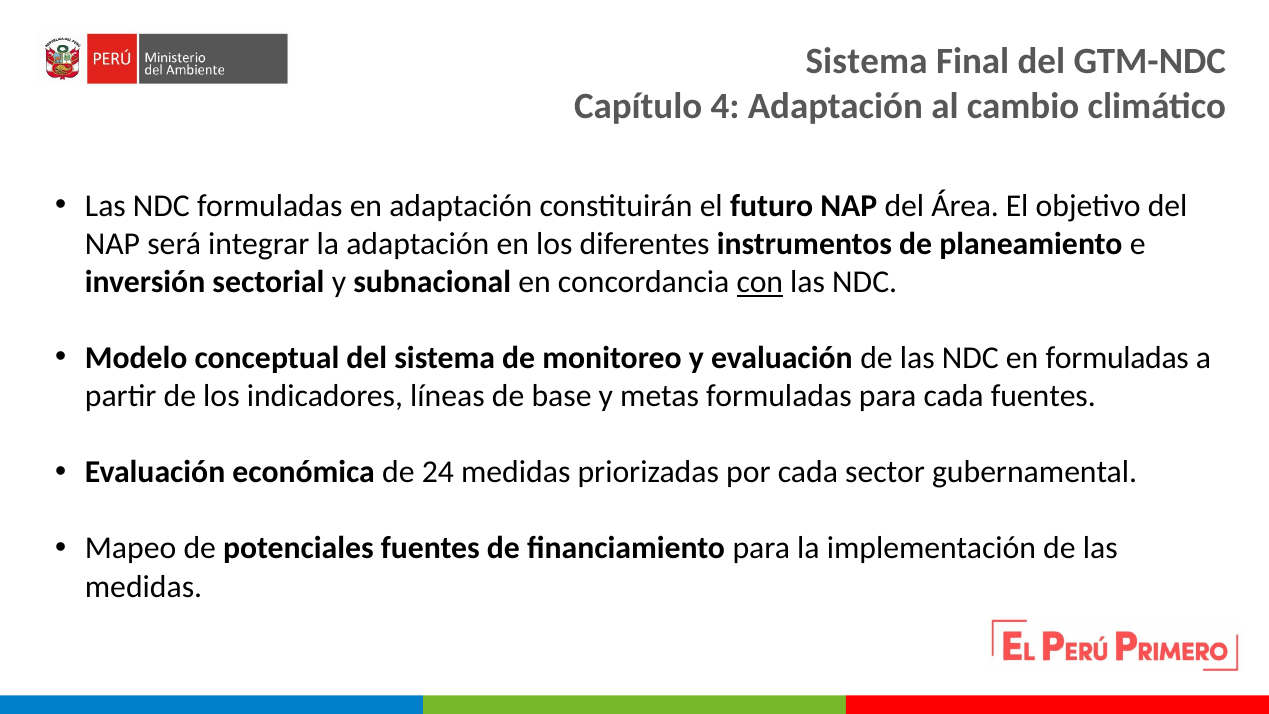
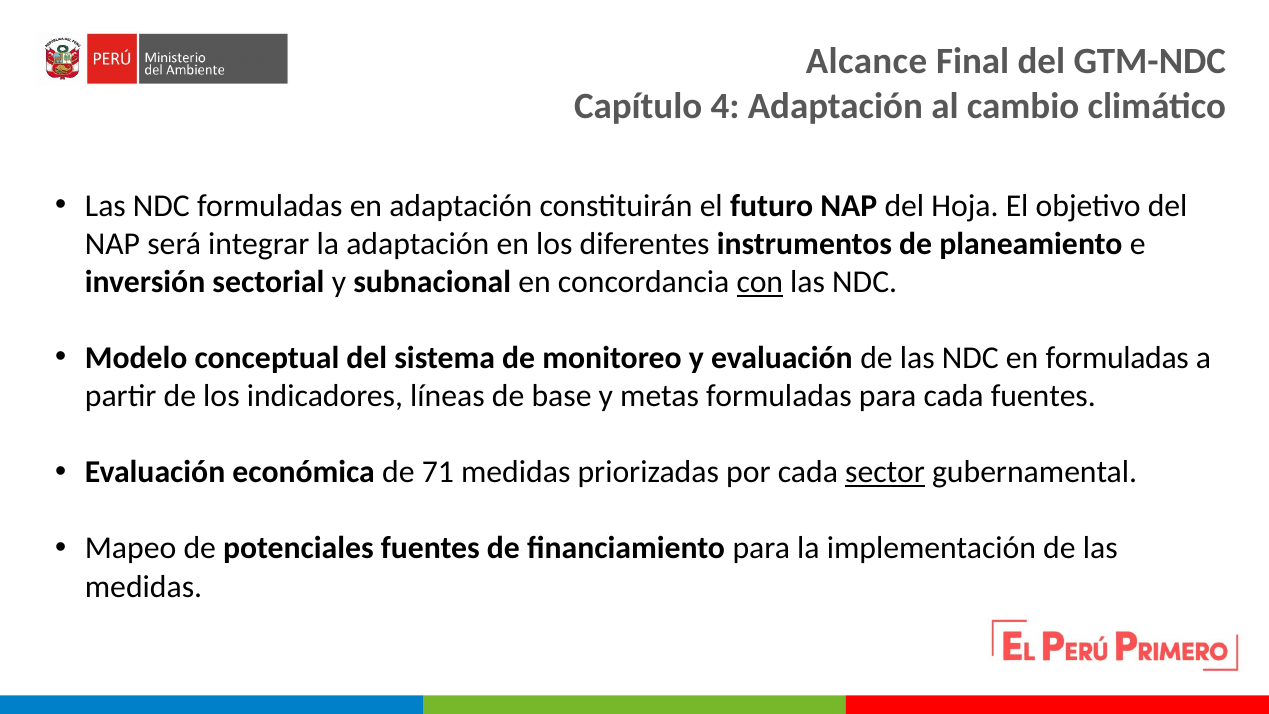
Sistema at (867, 61): Sistema -> Alcance
Área: Área -> Hoja
24: 24 -> 71
sector underline: none -> present
